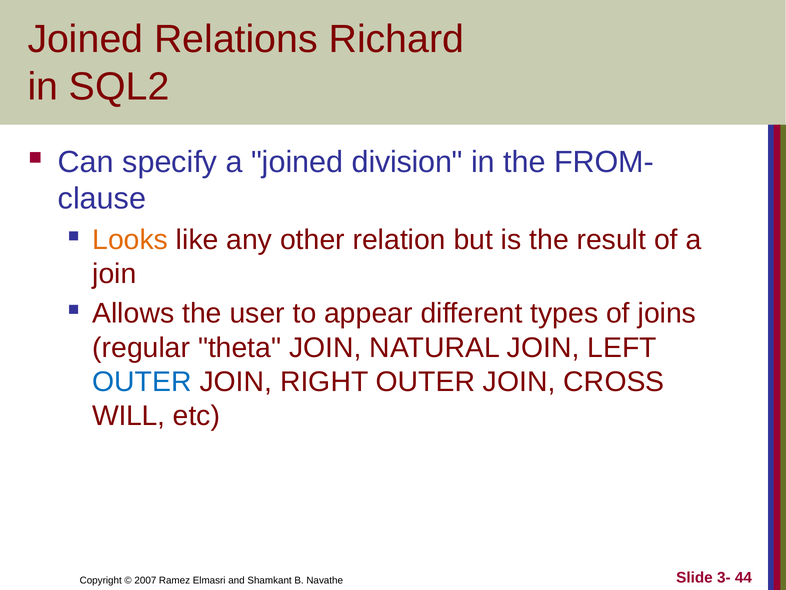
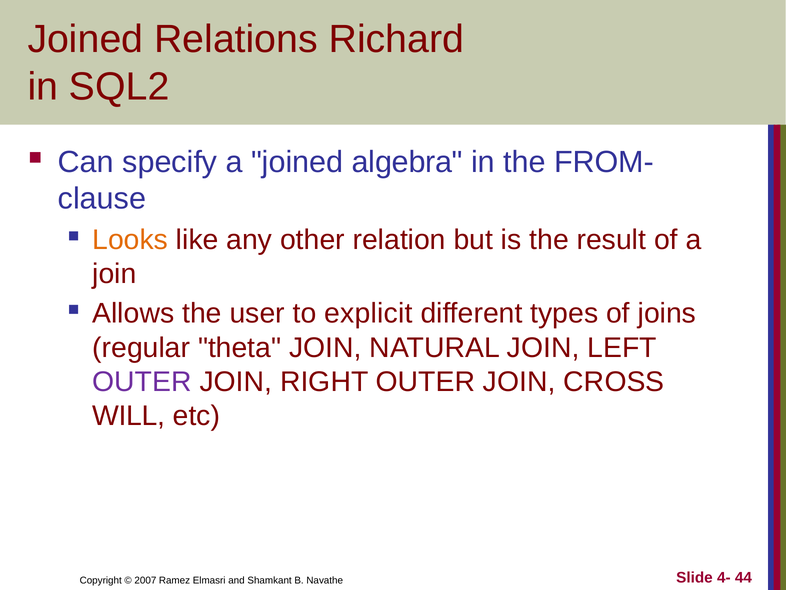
division: division -> algebra
appear: appear -> explicit
OUTER at (142, 381) colour: blue -> purple
3-: 3- -> 4-
